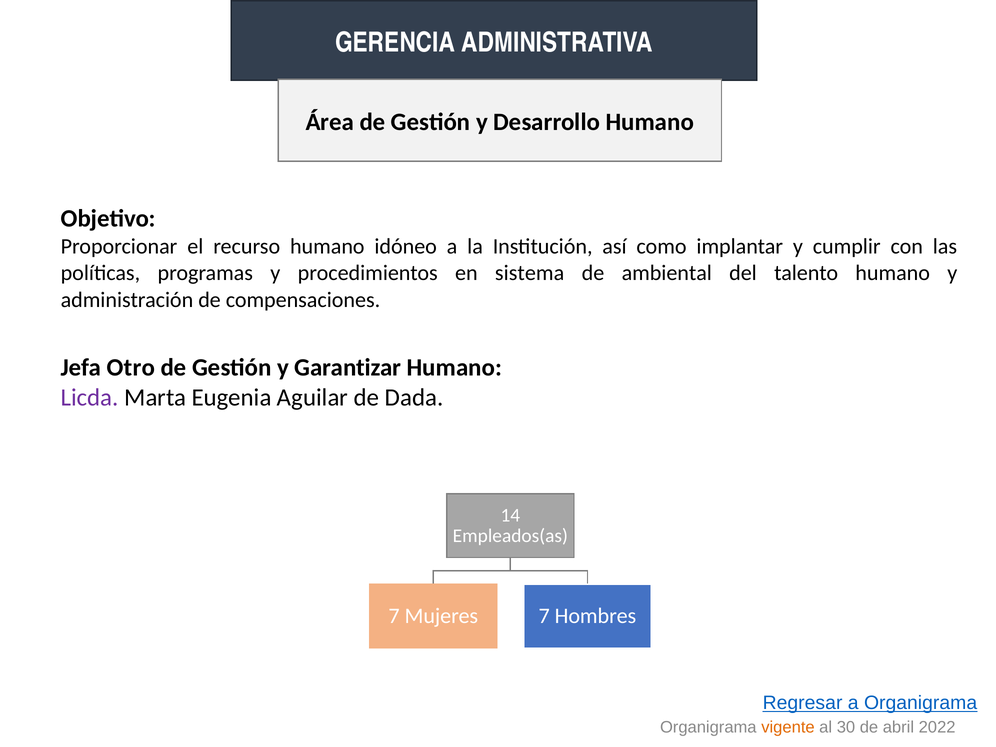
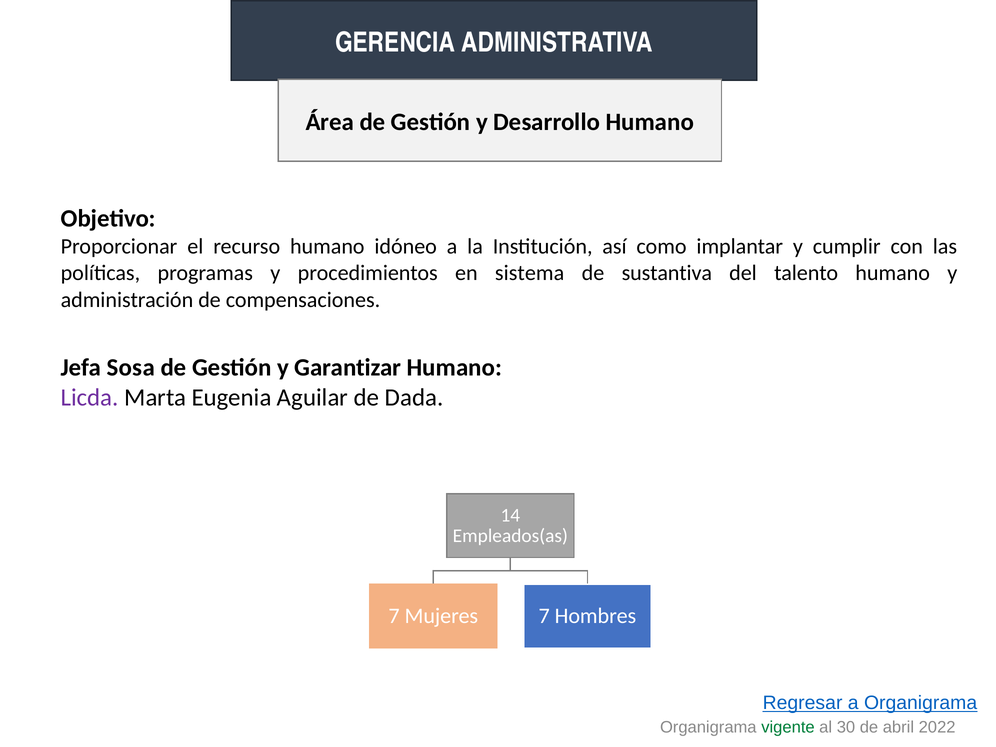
ambiental: ambiental -> sustantiva
Otro: Otro -> Sosa
vigente colour: orange -> green
